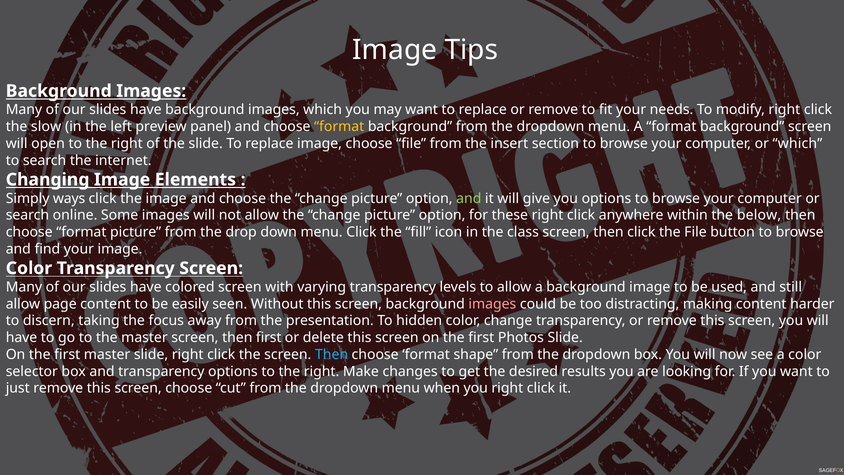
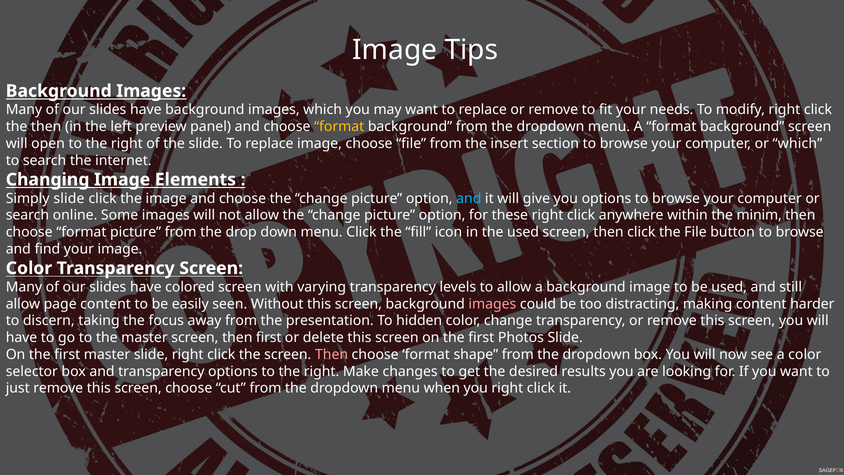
the slow: slow -> then
Simply ways: ways -> slide
and at (469, 198) colour: light green -> light blue
below: below -> minim
the class: class -> used
Then at (332, 354) colour: light blue -> pink
